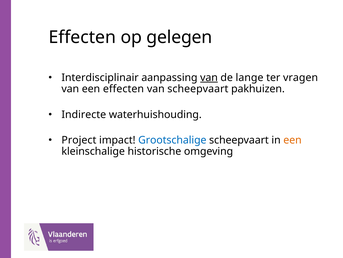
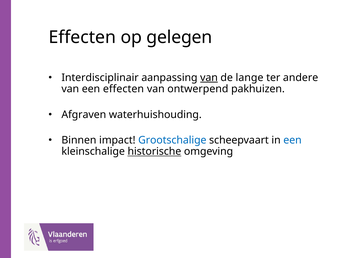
vragen: vragen -> andere
van scheepvaart: scheepvaart -> ontwerpend
Indirecte: Indirecte -> Afgraven
Project: Project -> Binnen
een at (292, 140) colour: orange -> blue
historische underline: none -> present
